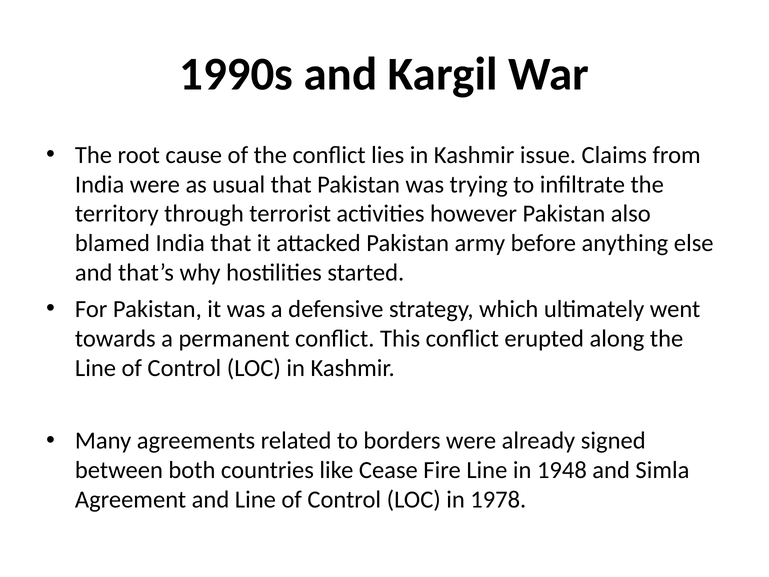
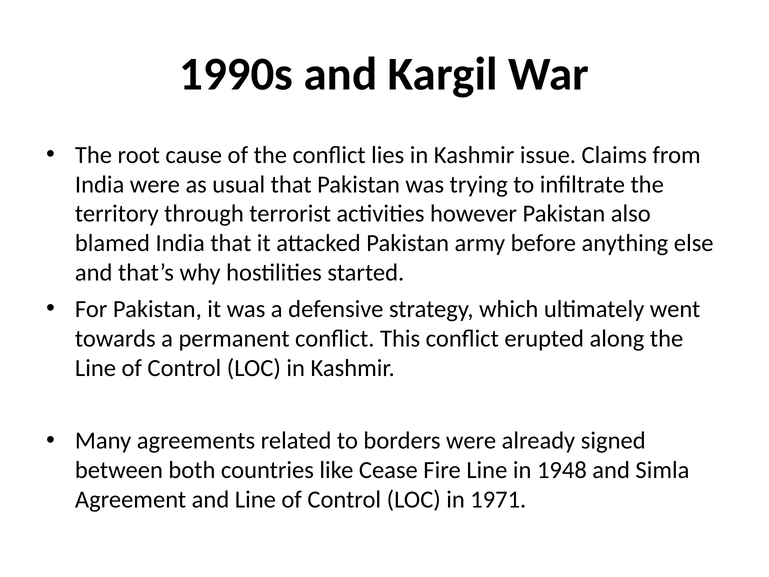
1978: 1978 -> 1971
